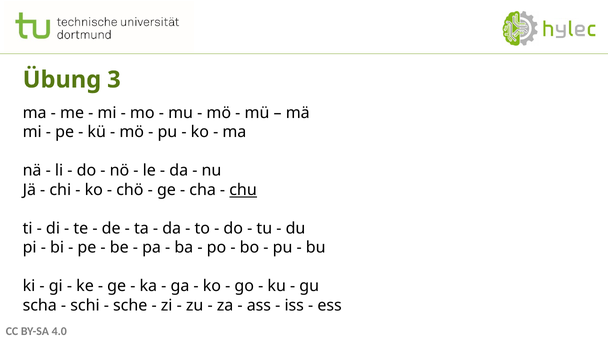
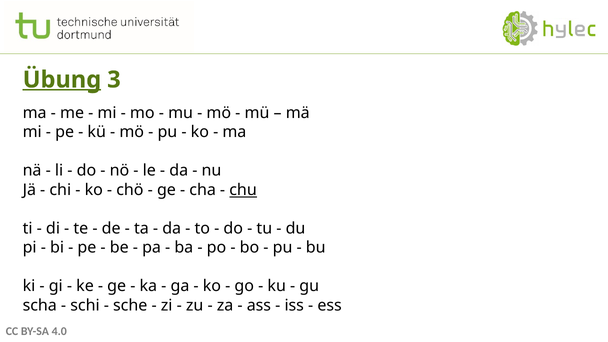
Übung underline: none -> present
